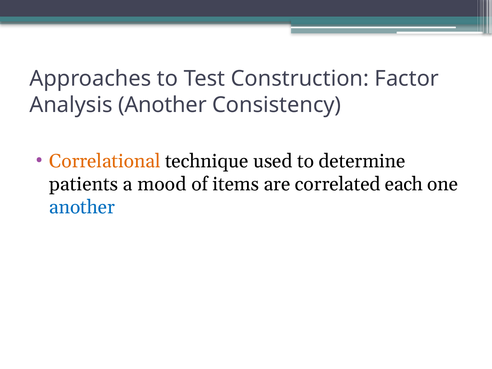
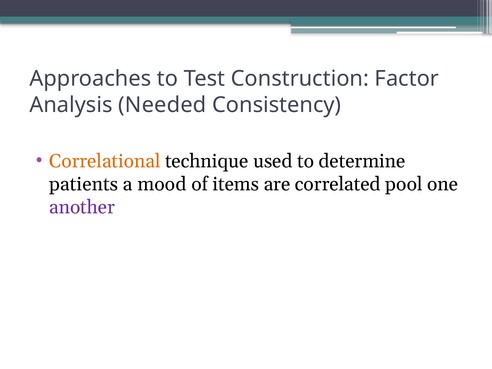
Analysis Another: Another -> Needed
each: each -> pool
another at (82, 207) colour: blue -> purple
